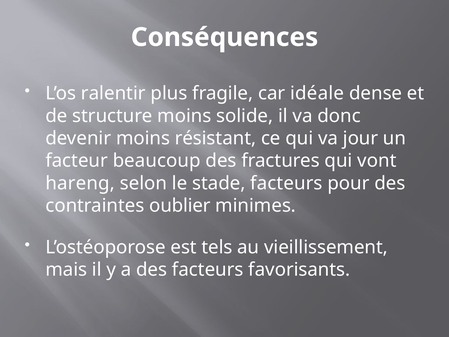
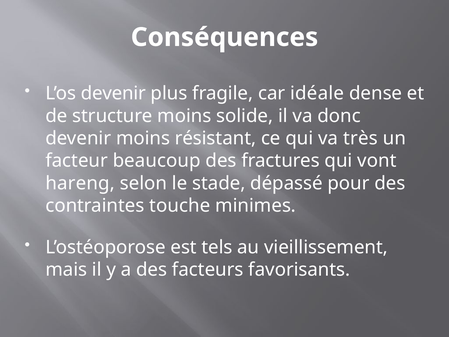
L’os ralentir: ralentir -> devenir
jour: jour -> très
stade facteurs: facteurs -> dépassé
oublier: oublier -> touche
